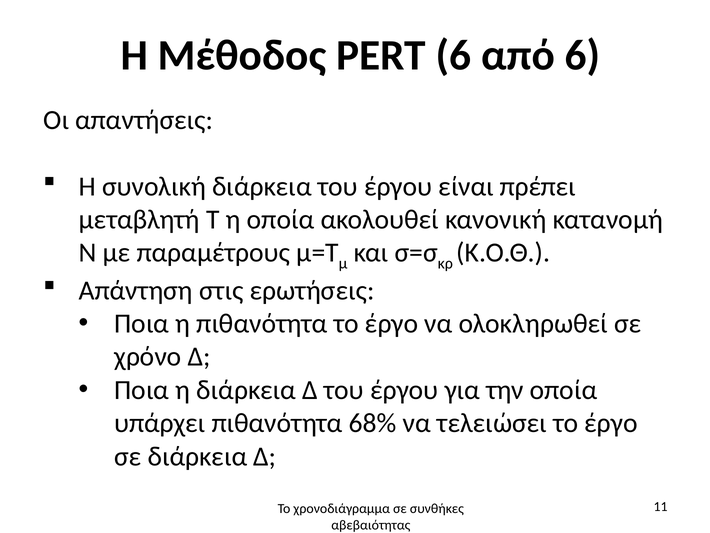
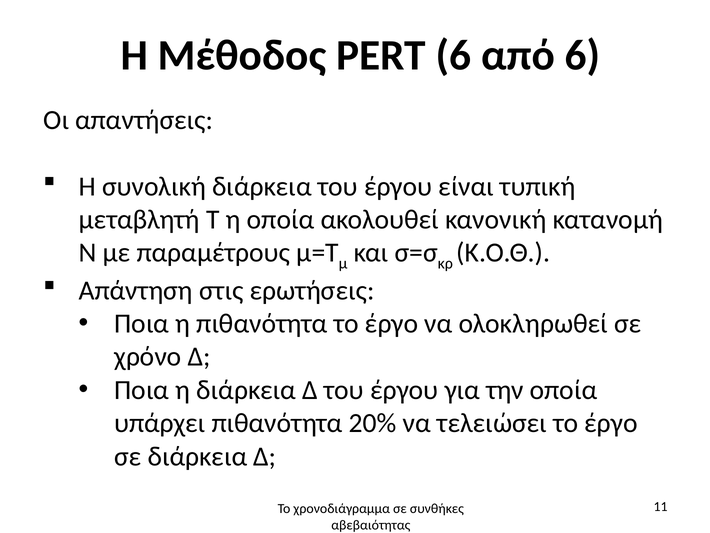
πρέπει: πρέπει -> τυπική
68%: 68% -> 20%
